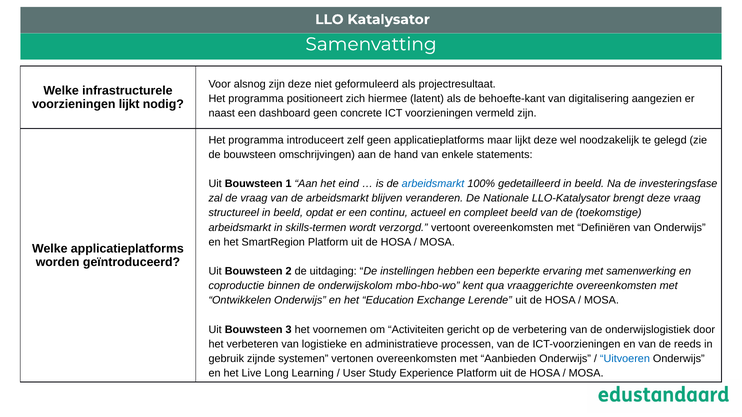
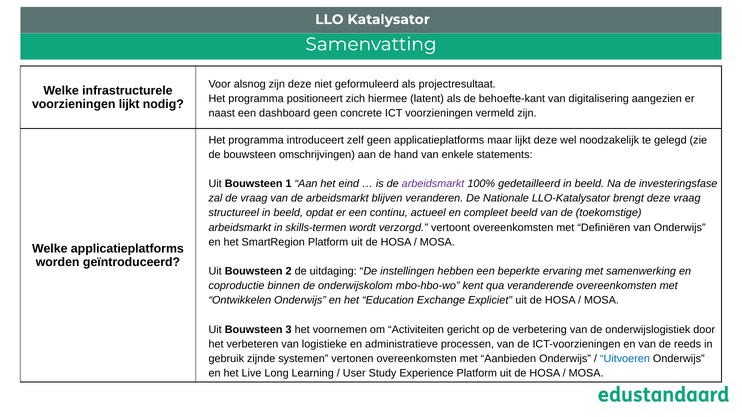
arbeidsmarkt at (433, 184) colour: blue -> purple
vraaggerichte: vraaggerichte -> veranderende
Lerende: Lerende -> Expliciet
